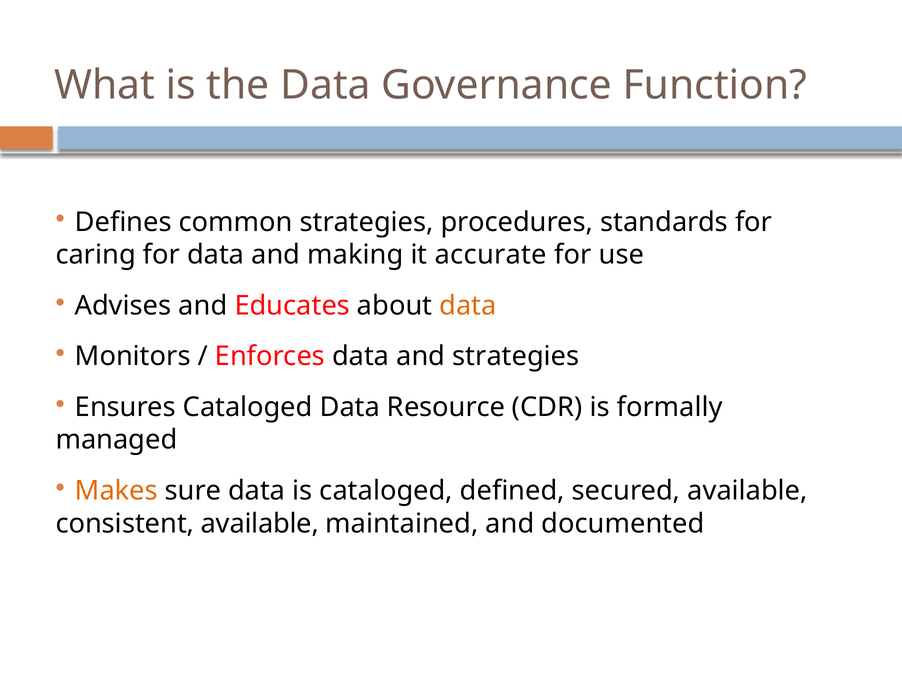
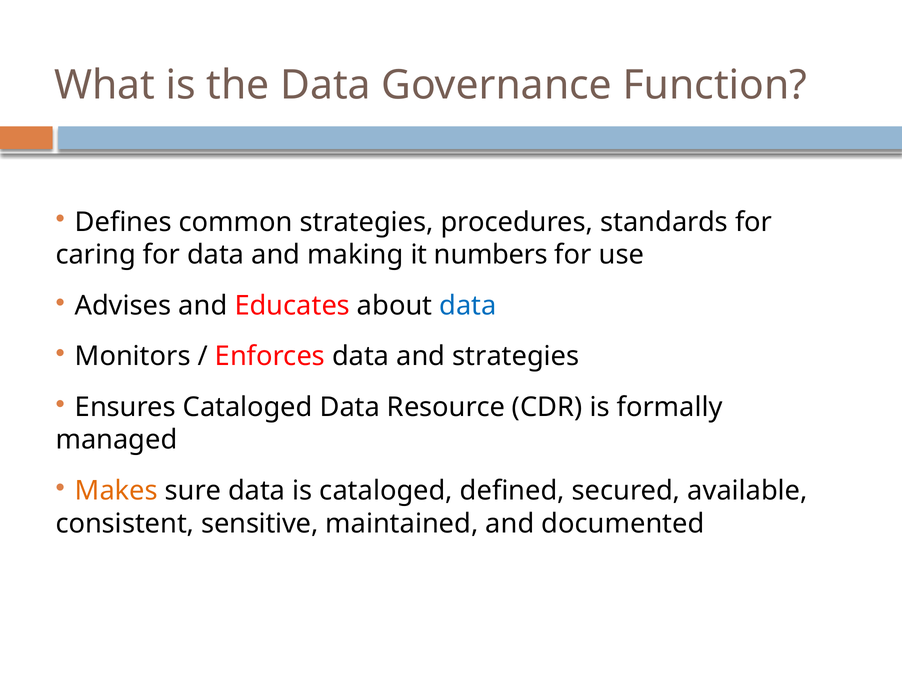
accurate: accurate -> numbers
data at (468, 305) colour: orange -> blue
consistent available: available -> sensitive
